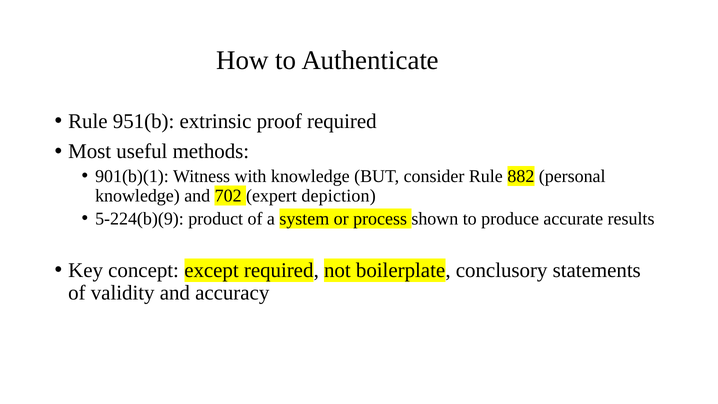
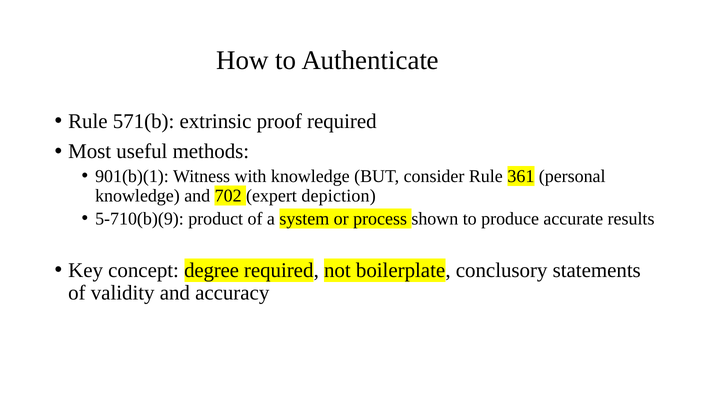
951(b: 951(b -> 571(b
882: 882 -> 361
5-224(b)(9: 5-224(b)(9 -> 5-710(b)(9
except: except -> degree
